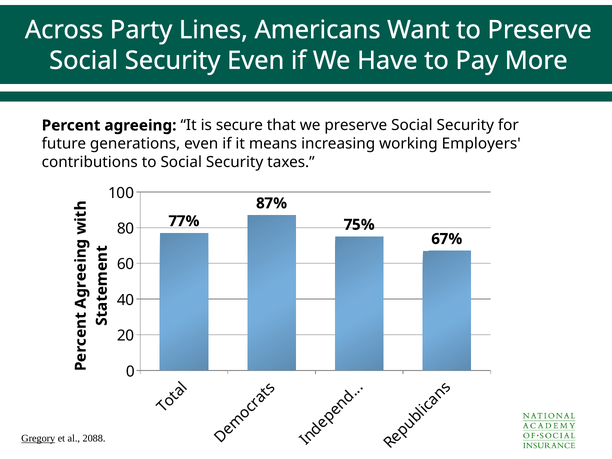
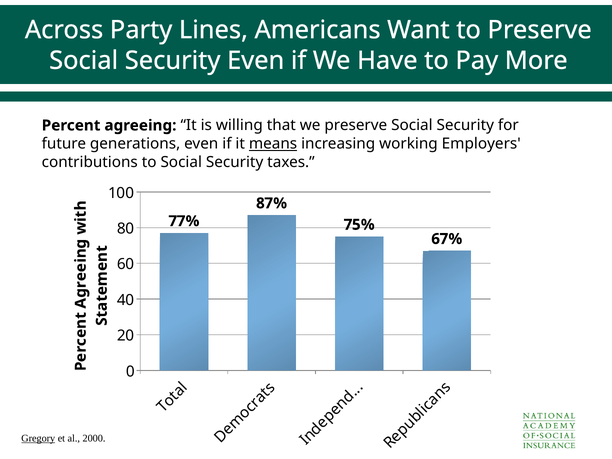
secure: secure -> willing
means underline: none -> present
2088: 2088 -> 2000
